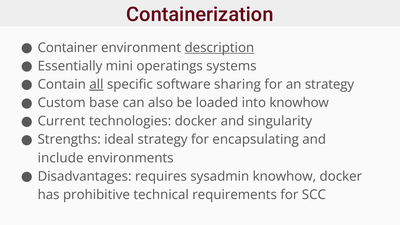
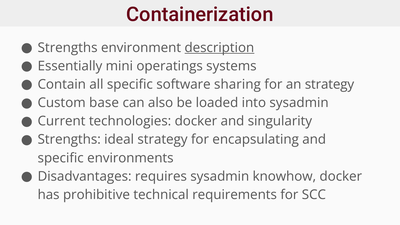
Container at (68, 48): Container -> Strengths
all underline: present -> none
into knowhow: knowhow -> sysadmin
include at (61, 158): include -> specific
